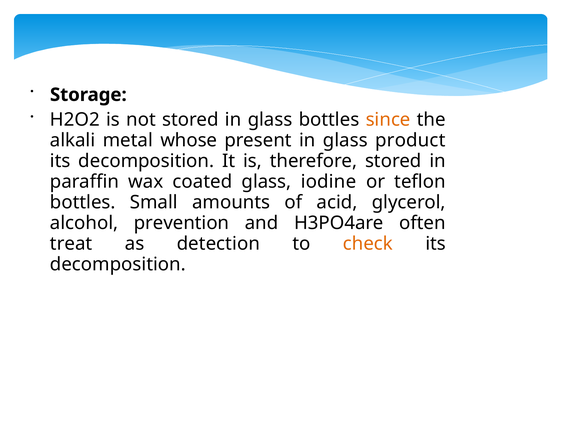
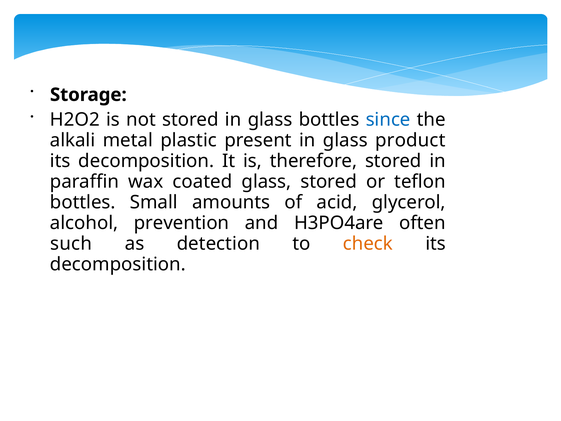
since colour: orange -> blue
whose: whose -> plastic
glass iodine: iodine -> stored
treat: treat -> such
